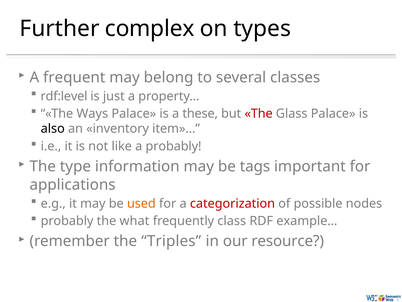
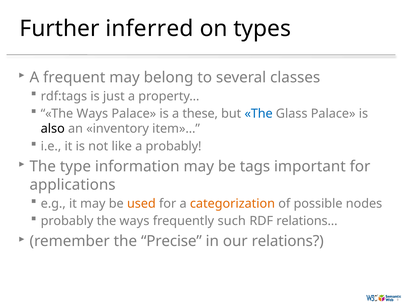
complex: complex -> inferred
rdf:level: rdf:level -> rdf:tags
The at (259, 113) colour: red -> blue
categorization colour: red -> orange
probably the what: what -> ways
class: class -> such
example…: example… -> relations…
Triples: Triples -> Precise
resource: resource -> relations
